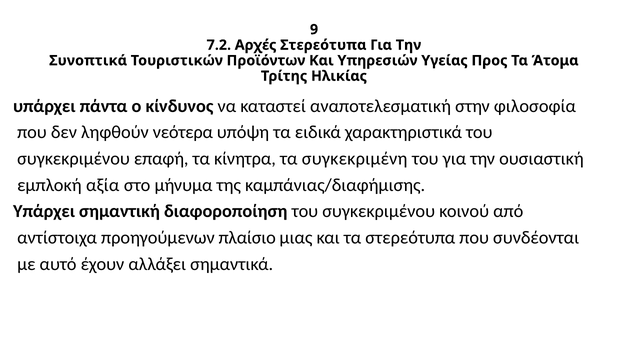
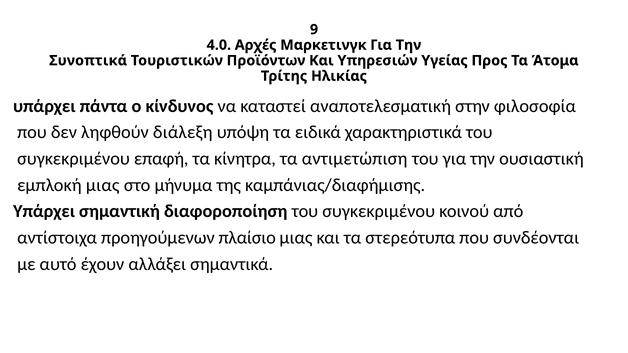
7.2: 7.2 -> 4.0
Αρχές Στερεότυπα: Στερεότυπα -> Μαρκετινγκ
νεότερα: νεότερα -> διάλεξη
συγκεκριμένη: συγκεκριμένη -> αντιμετώπιση
εμπλοκή αξία: αξία -> μιας
